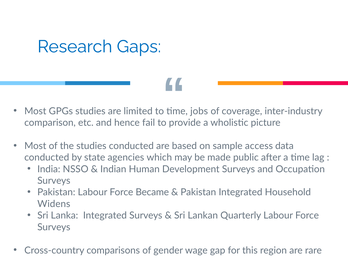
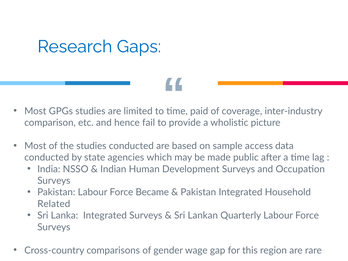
jobs: jobs -> paid
Widens: Widens -> Related
